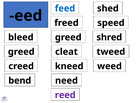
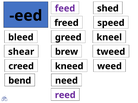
feed colour: blue -> purple
shred: shred -> kneel
greed at (21, 52): greed -> shear
cleat: cleat -> brew
